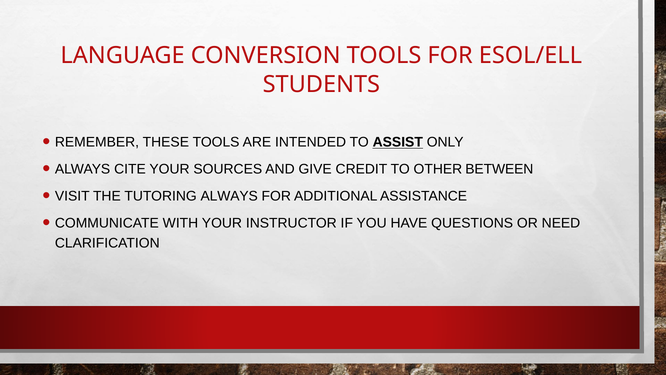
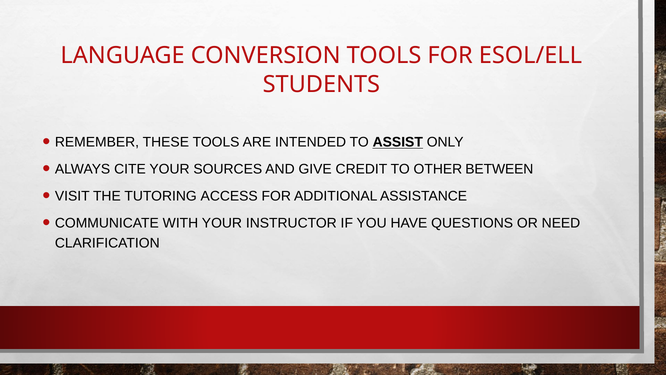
TUTORING ALWAYS: ALWAYS -> ACCESS
